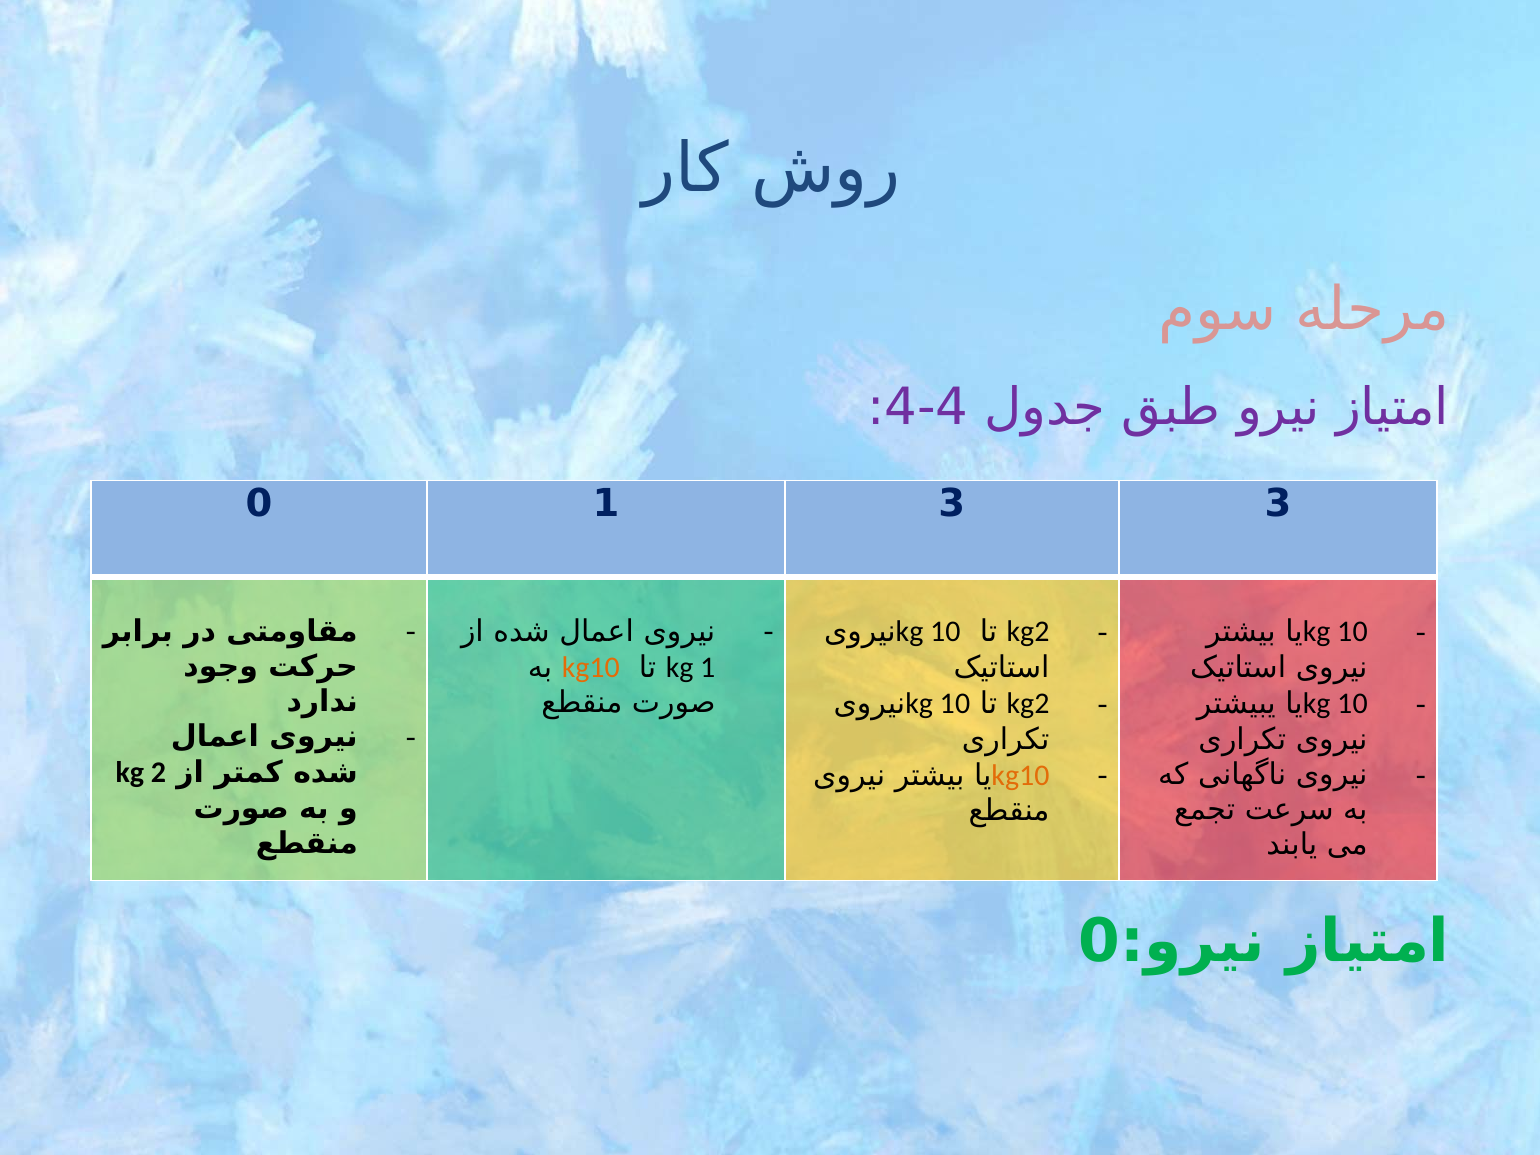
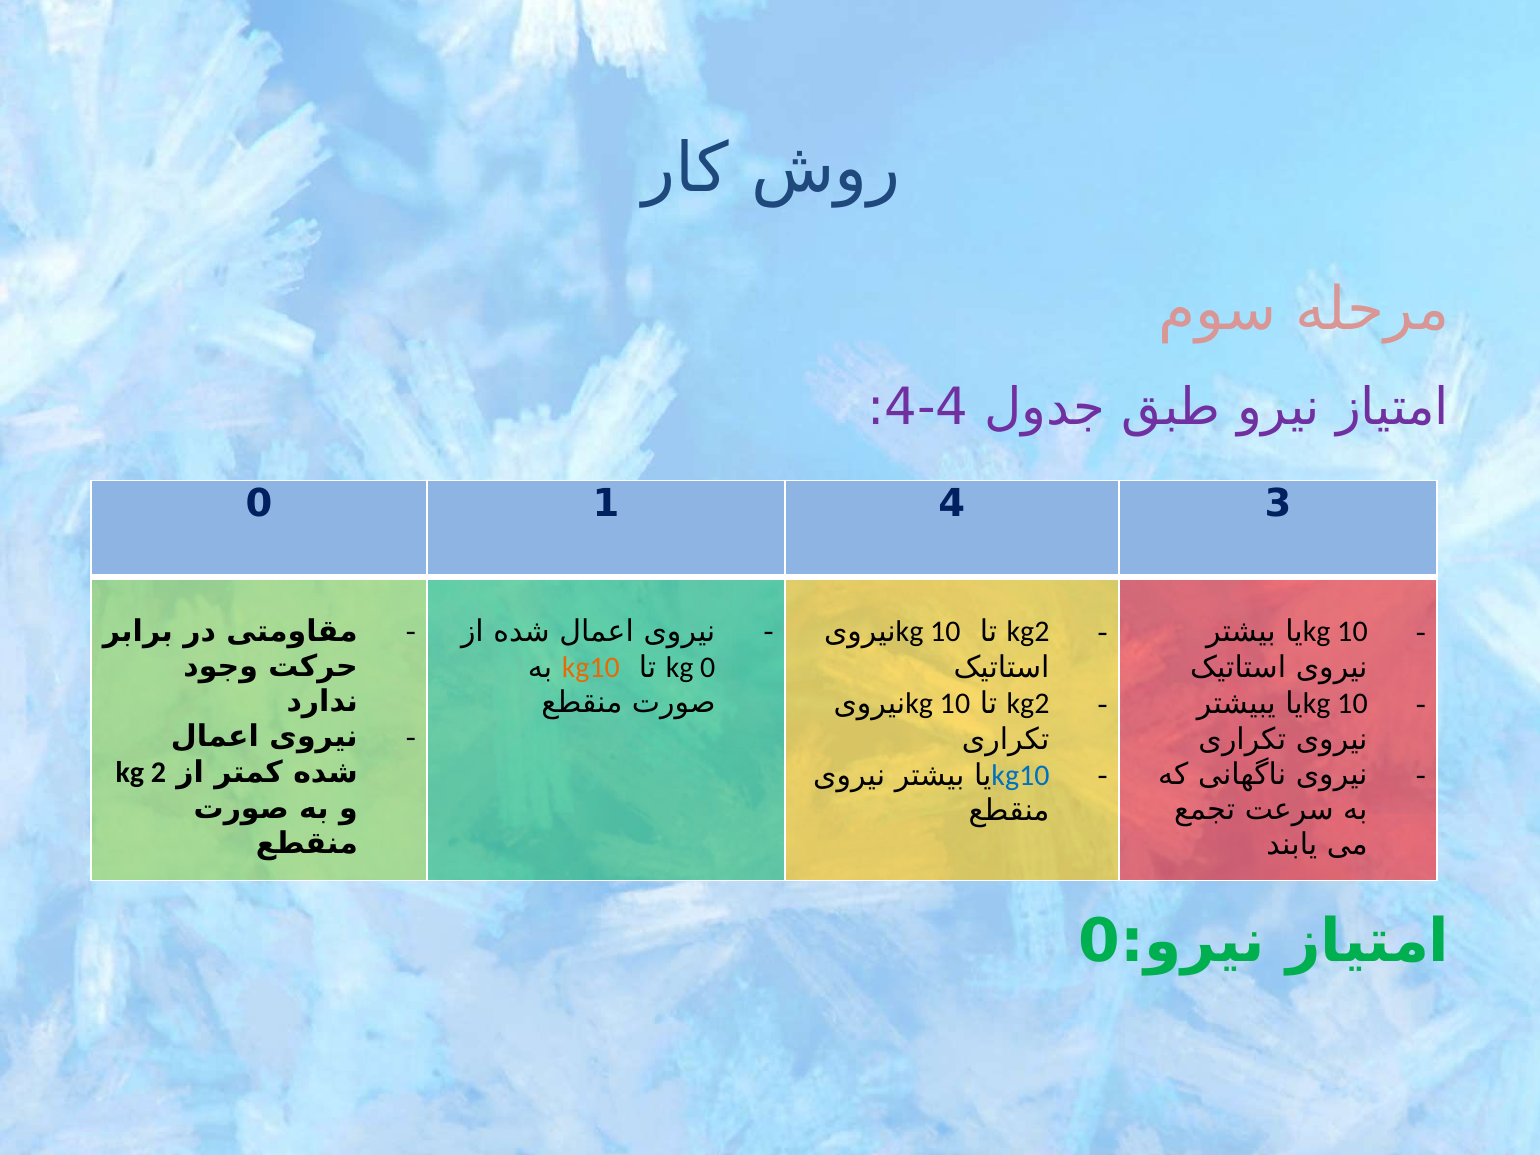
1 3: 3 -> 4
kg 1: 1 -> 0
kg10 at (1020, 775) colour: orange -> blue
